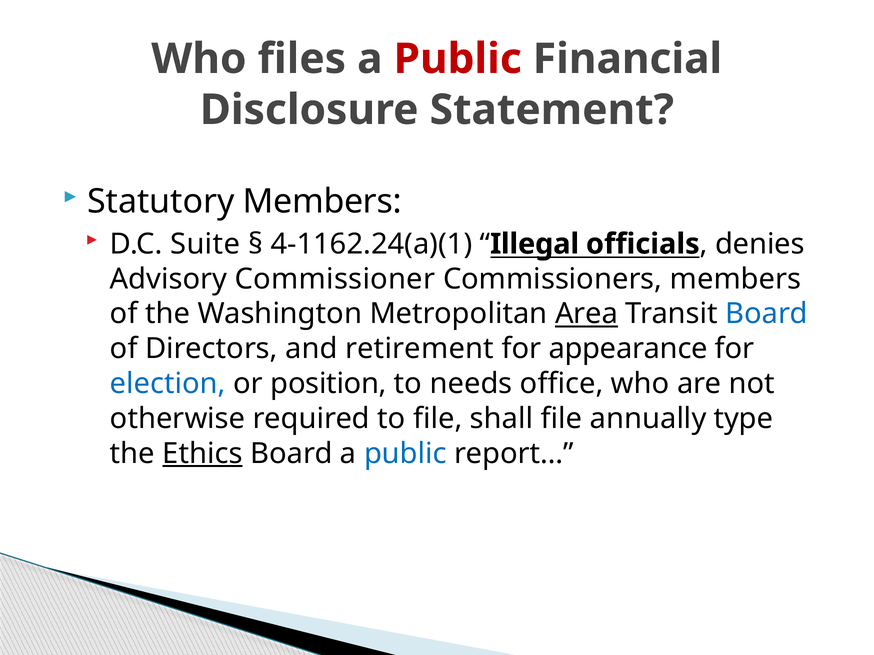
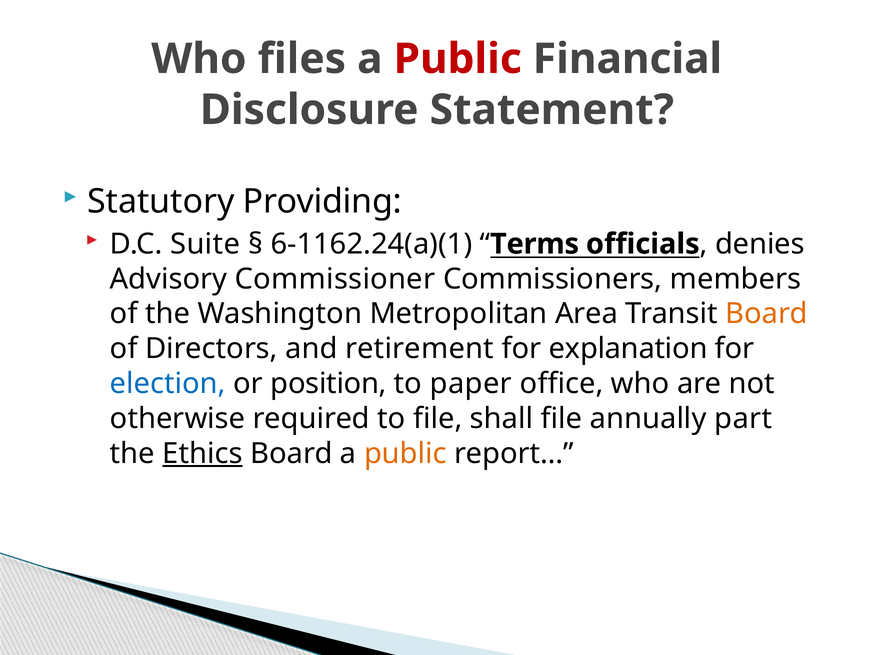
Statutory Members: Members -> Providing
4-1162.24(a)(1: 4-1162.24(a)(1 -> 6-1162.24(a)(1
Illegal: Illegal -> Terms
Area underline: present -> none
Board at (767, 314) colour: blue -> orange
appearance: appearance -> explanation
needs: needs -> paper
type: type -> part
public at (405, 454) colour: blue -> orange
